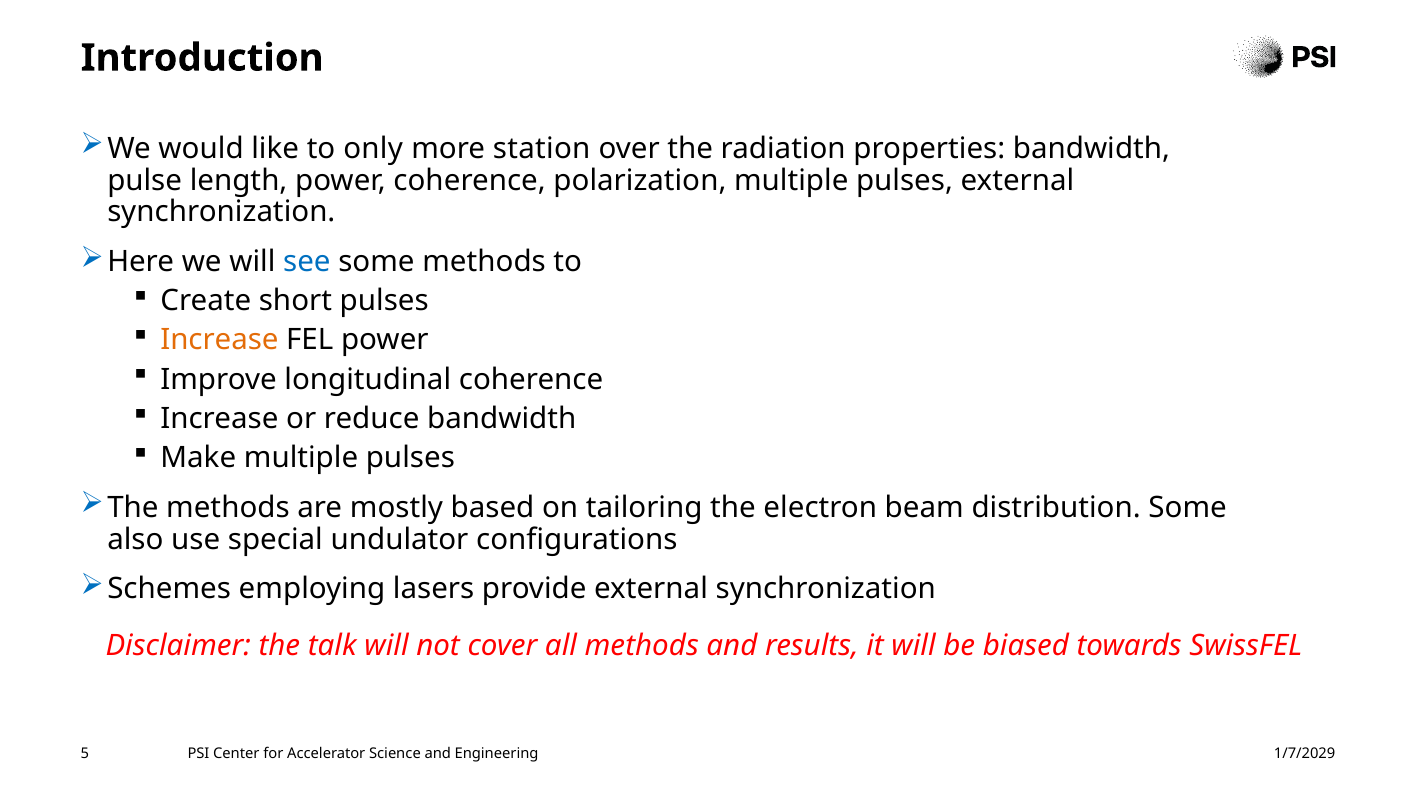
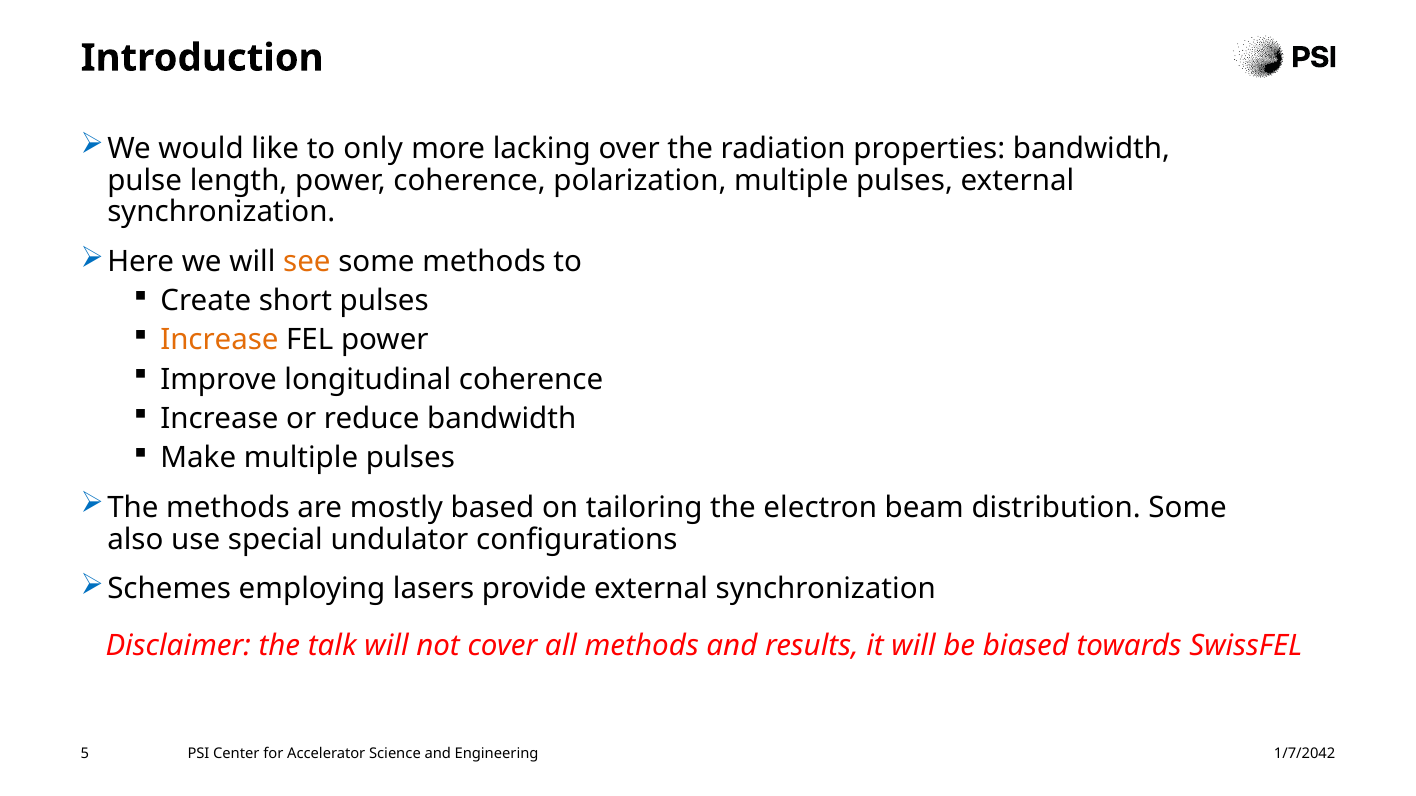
station: station -> lacking
see colour: blue -> orange
1/7/2029: 1/7/2029 -> 1/7/2042
